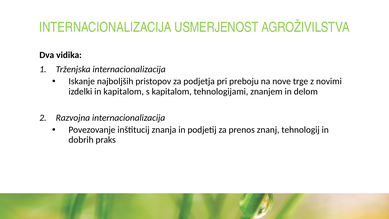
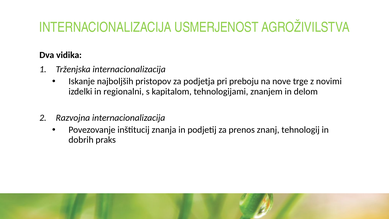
in kapitalom: kapitalom -> regionalni
